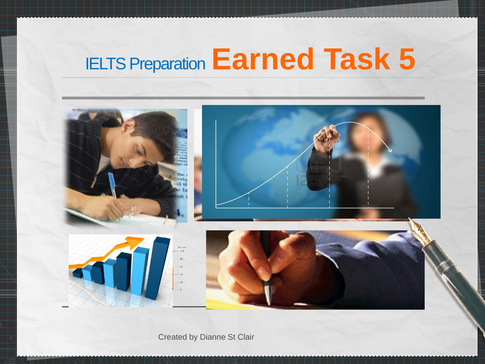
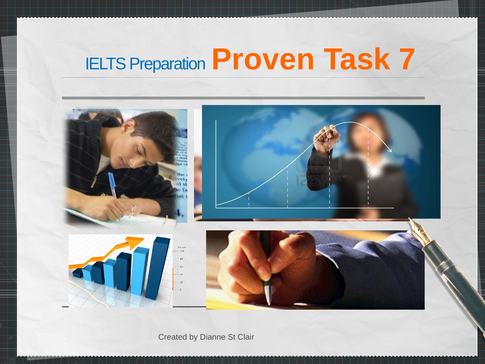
Earned: Earned -> Proven
5: 5 -> 7
